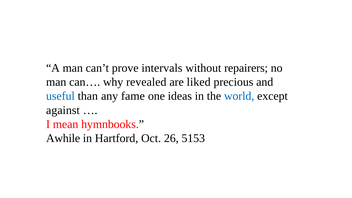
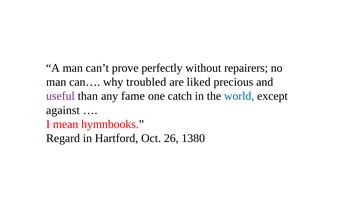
intervals: intervals -> perfectly
revealed: revealed -> troubled
useful colour: blue -> purple
ideas: ideas -> catch
Awhile: Awhile -> Regard
5153: 5153 -> 1380
